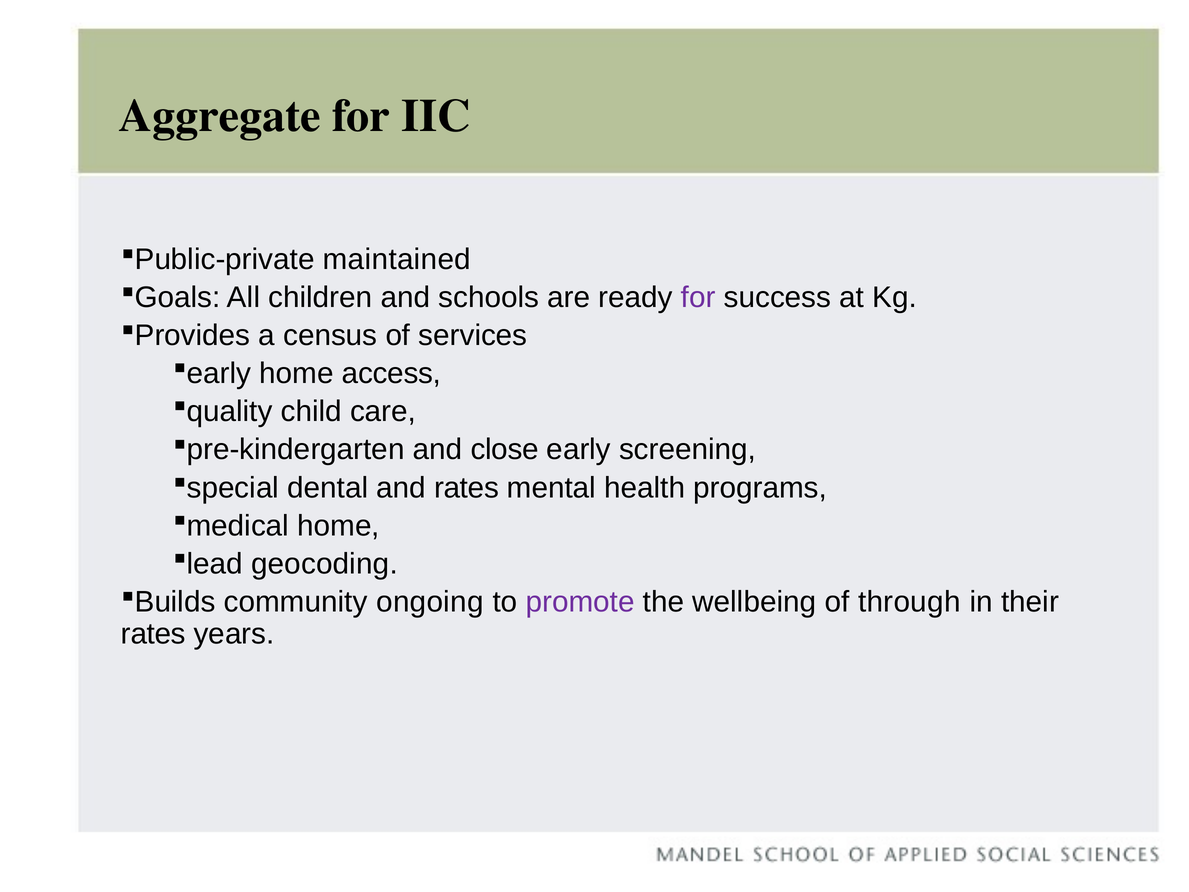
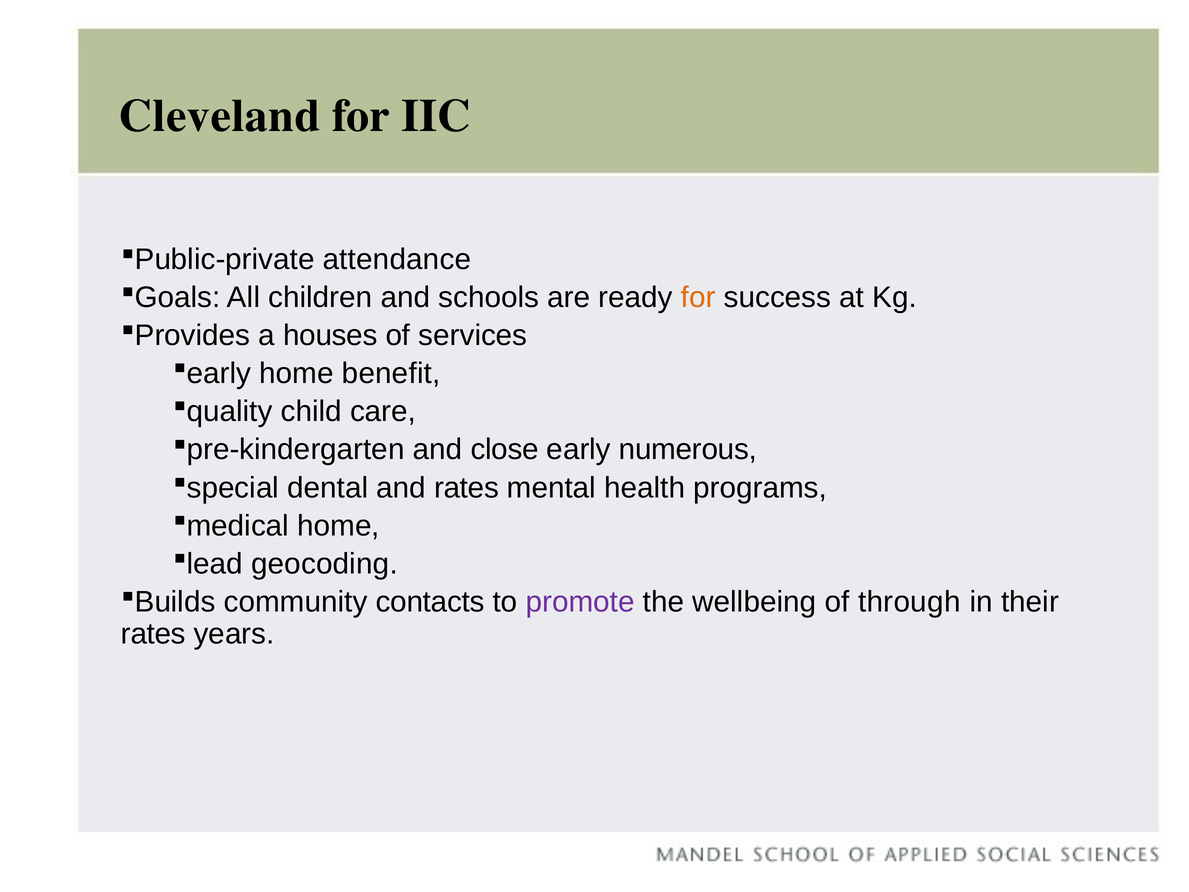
Aggregate: Aggregate -> Cleveland
maintained: maintained -> attendance
for at (698, 297) colour: purple -> orange
census: census -> houses
access: access -> benefit
screening: screening -> numerous
ongoing: ongoing -> contacts
